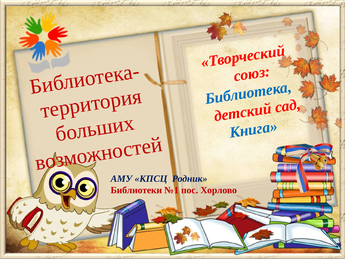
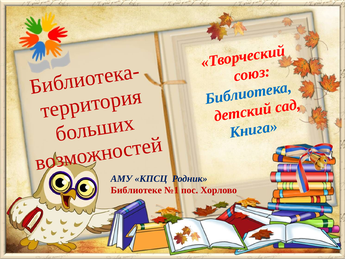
Библиотеки: Библиотеки -> Библиотеке
